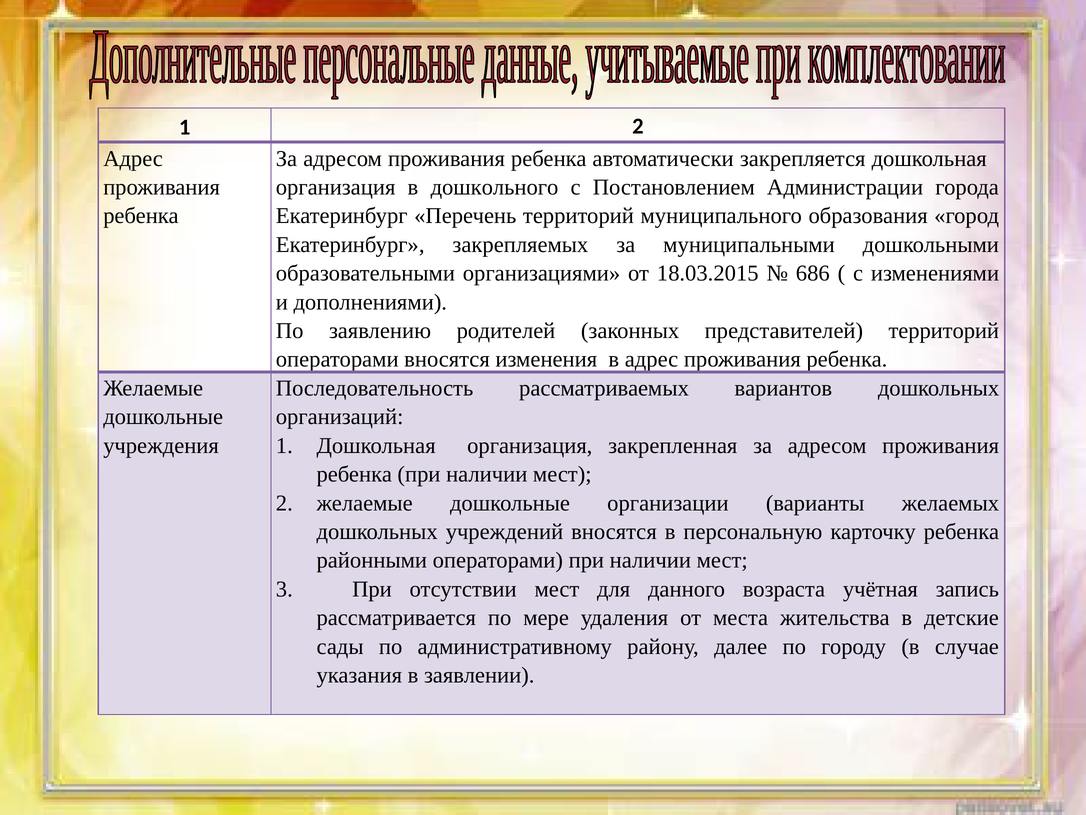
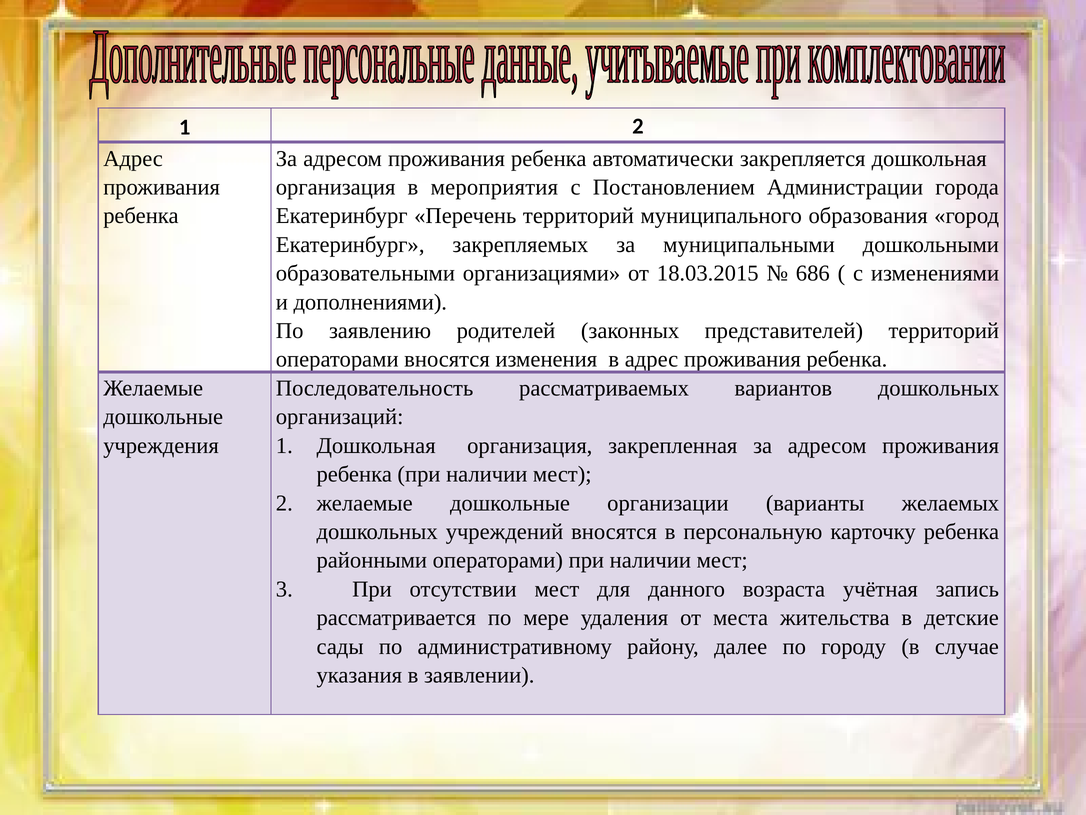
дошкольного: дошкольного -> мероприятия
